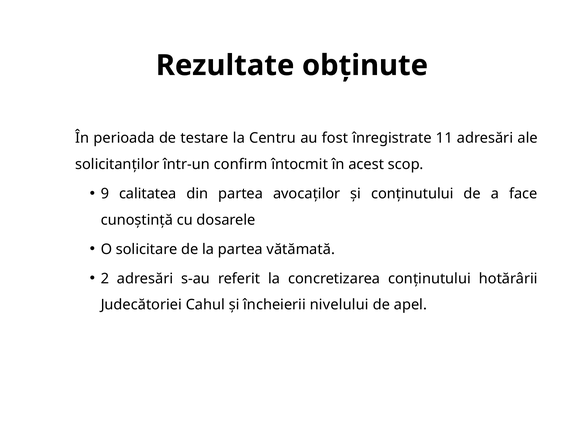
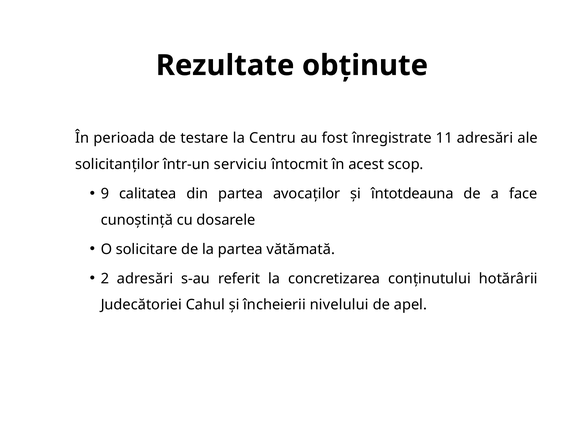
confirm: confirm -> serviciu
și conținutului: conținutului -> întotdeauna
